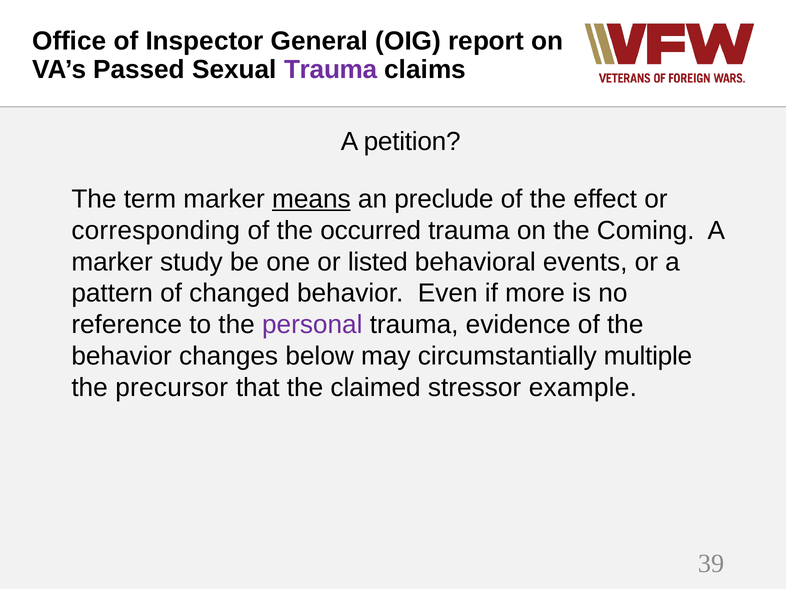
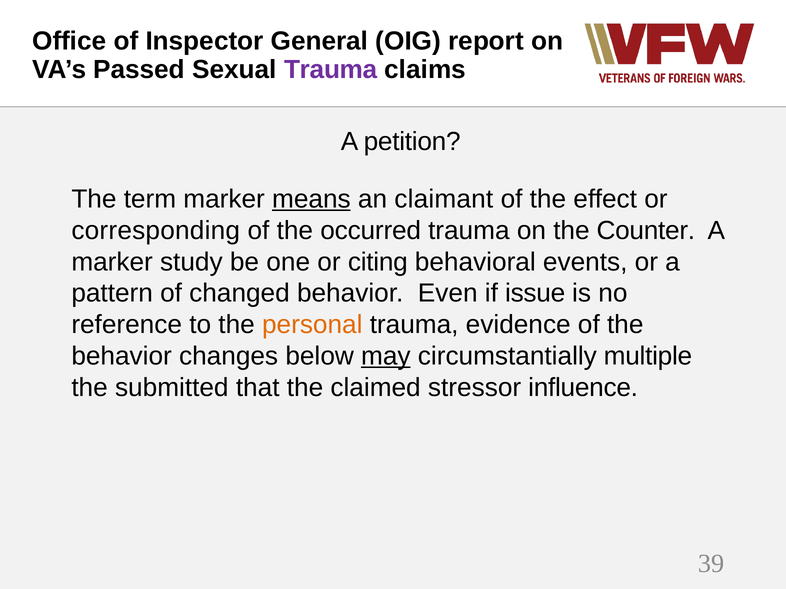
preclude: preclude -> claimant
Coming: Coming -> Counter
listed: listed -> citing
more: more -> issue
personal colour: purple -> orange
may underline: none -> present
precursor: precursor -> submitted
example: example -> influence
